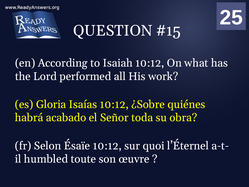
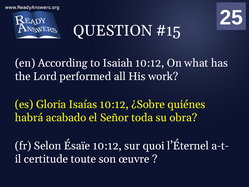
humbled: humbled -> certitude
